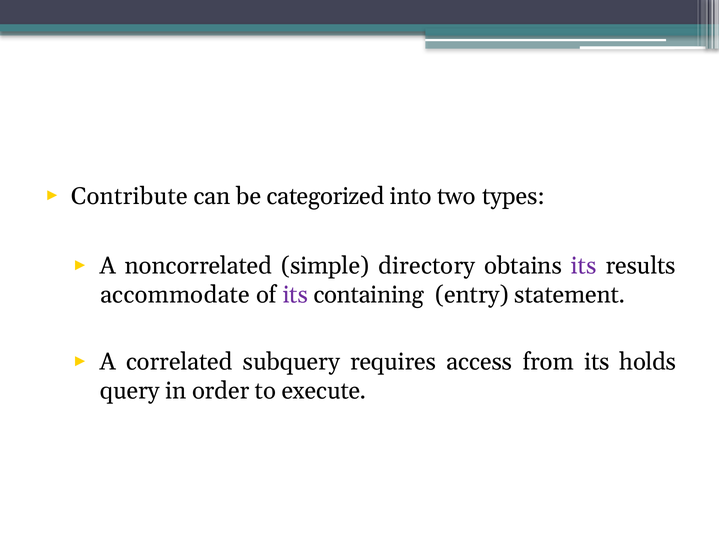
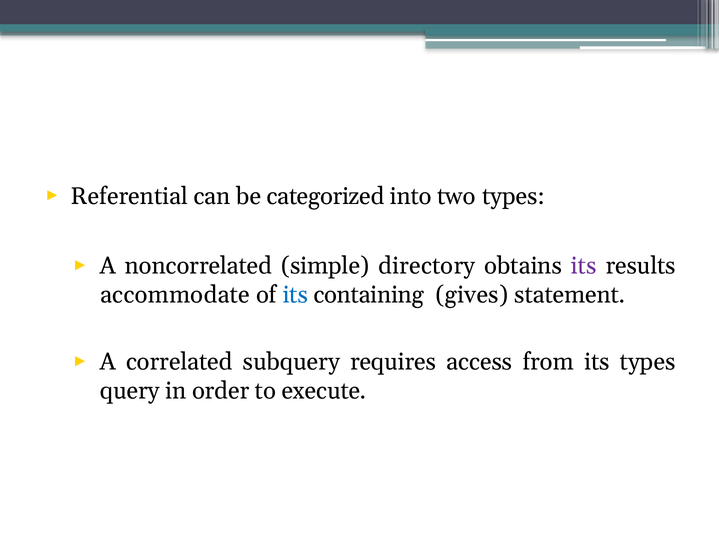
Contribute: Contribute -> Referential
its at (295, 295) colour: purple -> blue
entry: entry -> gives
its holds: holds -> types
